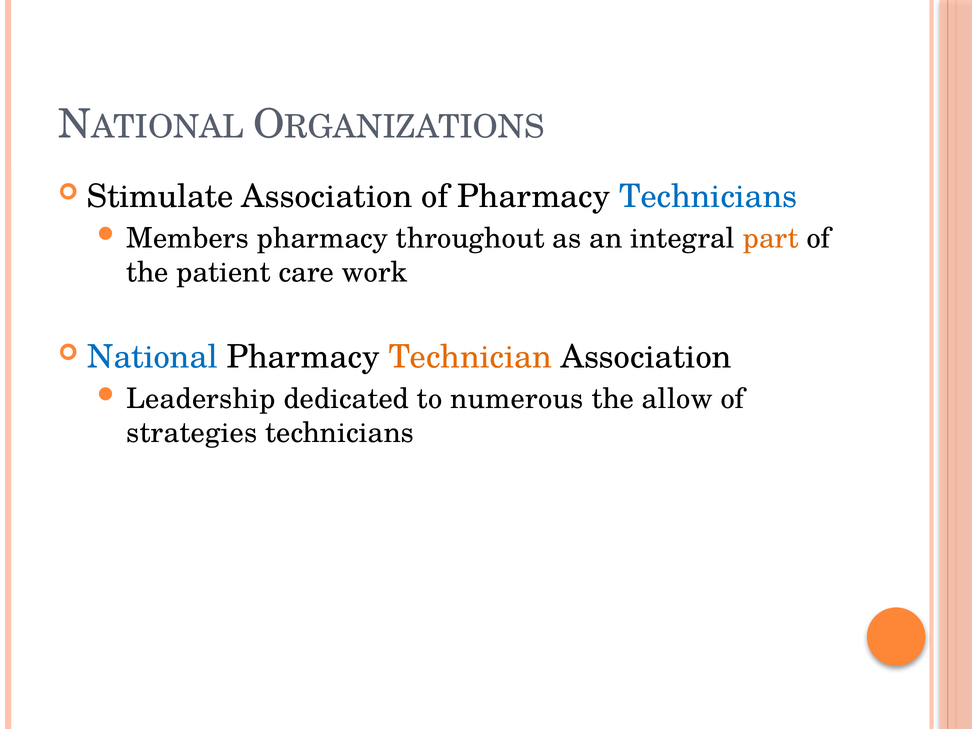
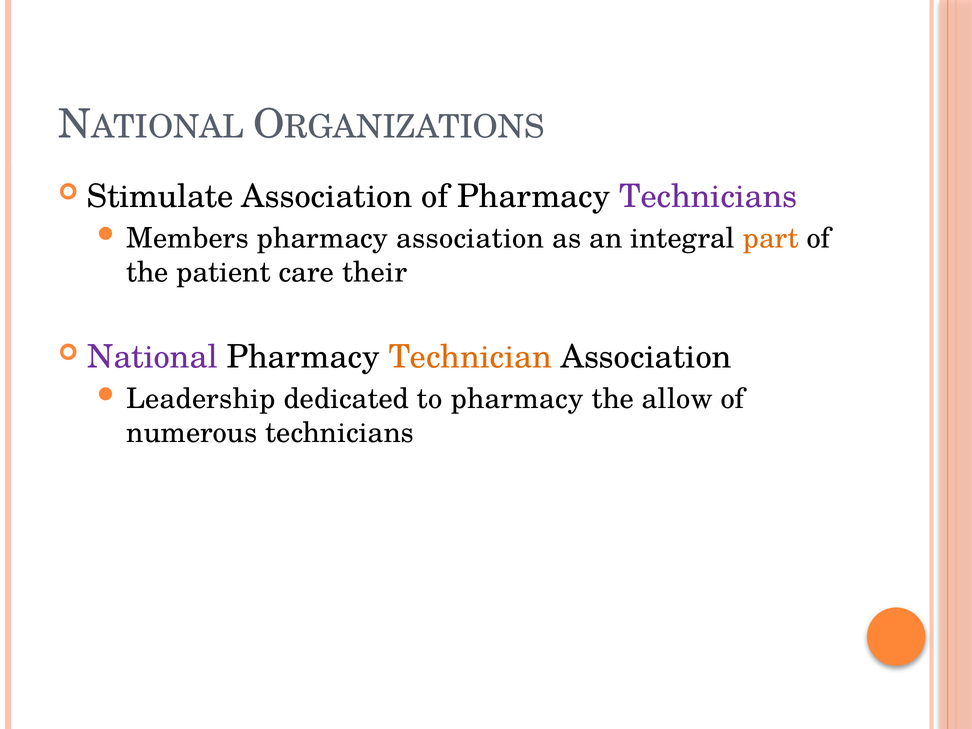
Technicians at (708, 197) colour: blue -> purple
pharmacy throughout: throughout -> association
work: work -> their
National colour: blue -> purple
to numerous: numerous -> pharmacy
strategies: strategies -> numerous
